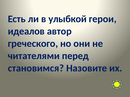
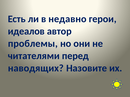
улыбкой: улыбкой -> недавно
греческого: греческого -> проблемы
становимся: становимся -> наводящих
